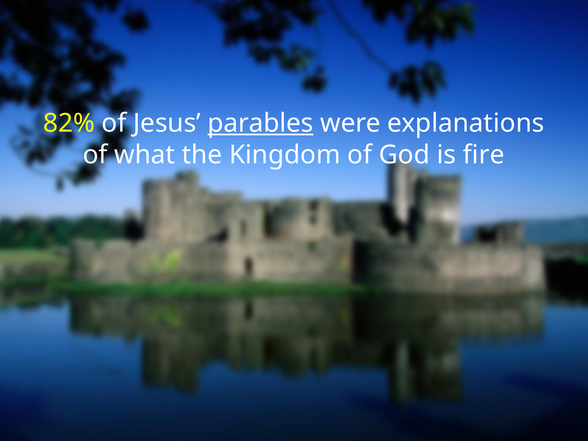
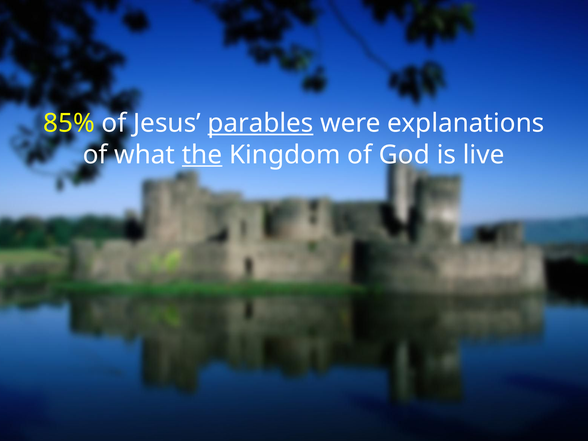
82%: 82% -> 85%
the underline: none -> present
fire: fire -> live
